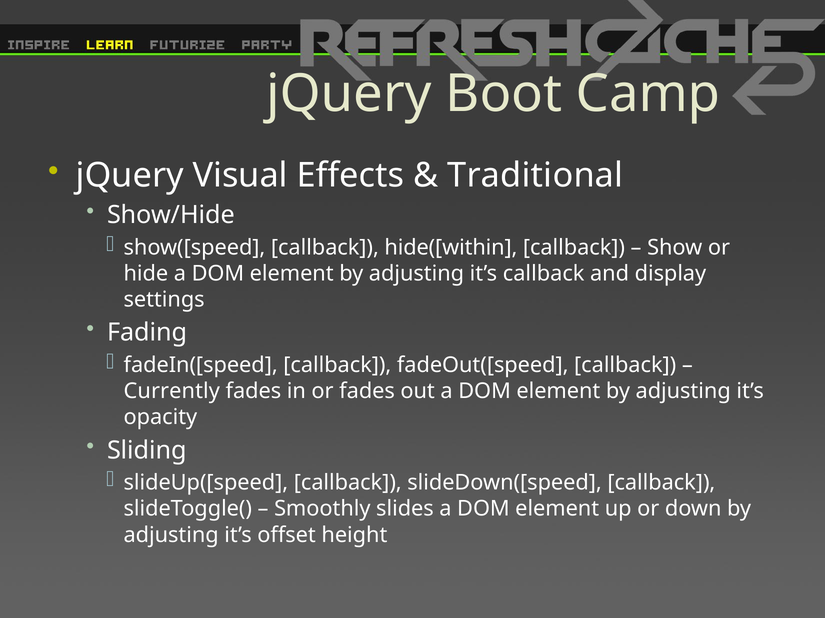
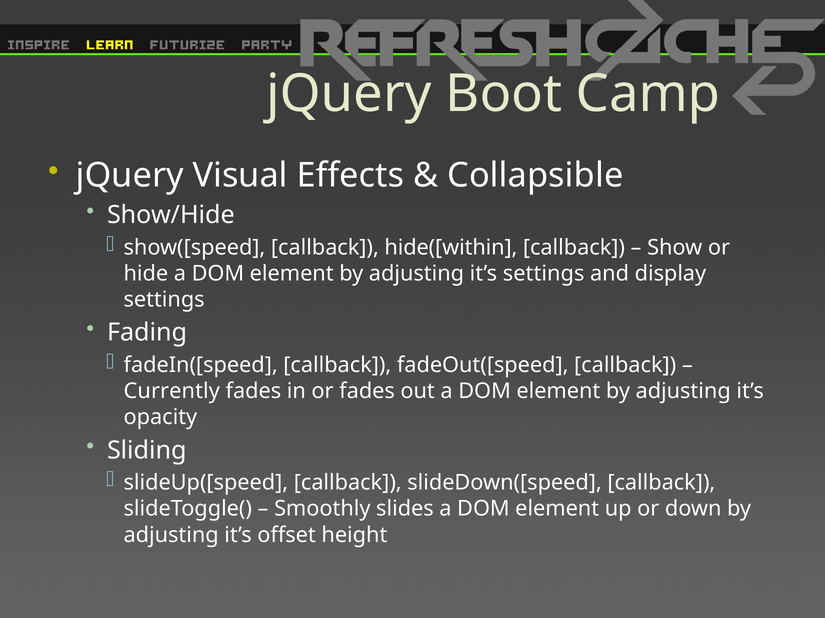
Traditional: Traditional -> Collapsible
it’s callback: callback -> settings
